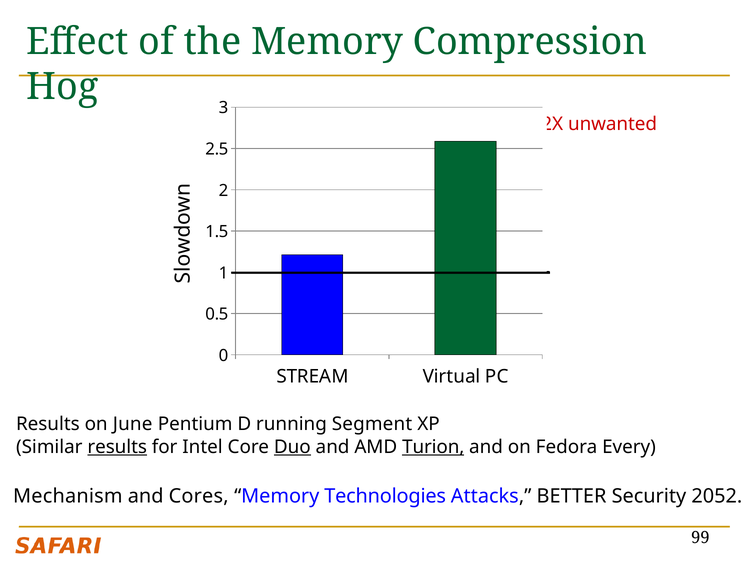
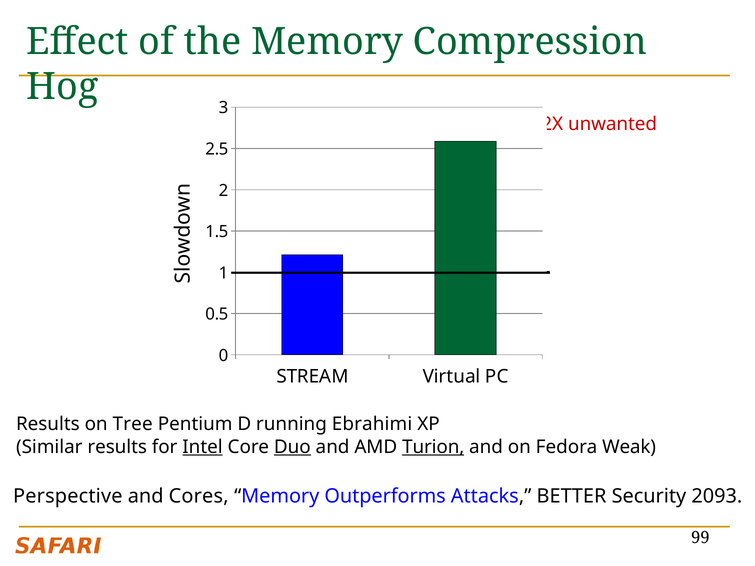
June: June -> Tree
Segment: Segment -> Ebrahimi
results at (117, 447) underline: present -> none
Intel underline: none -> present
Every: Every -> Weak
Mechanism: Mechanism -> Perspective
Technologies: Technologies -> Outperforms
2052: 2052 -> 2093
